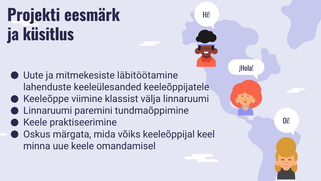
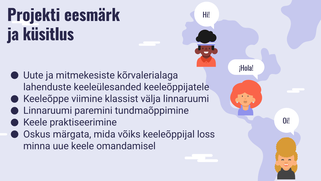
läbitöötamine: läbitöötamine -> kõrvalerialaga
keel: keel -> loss
